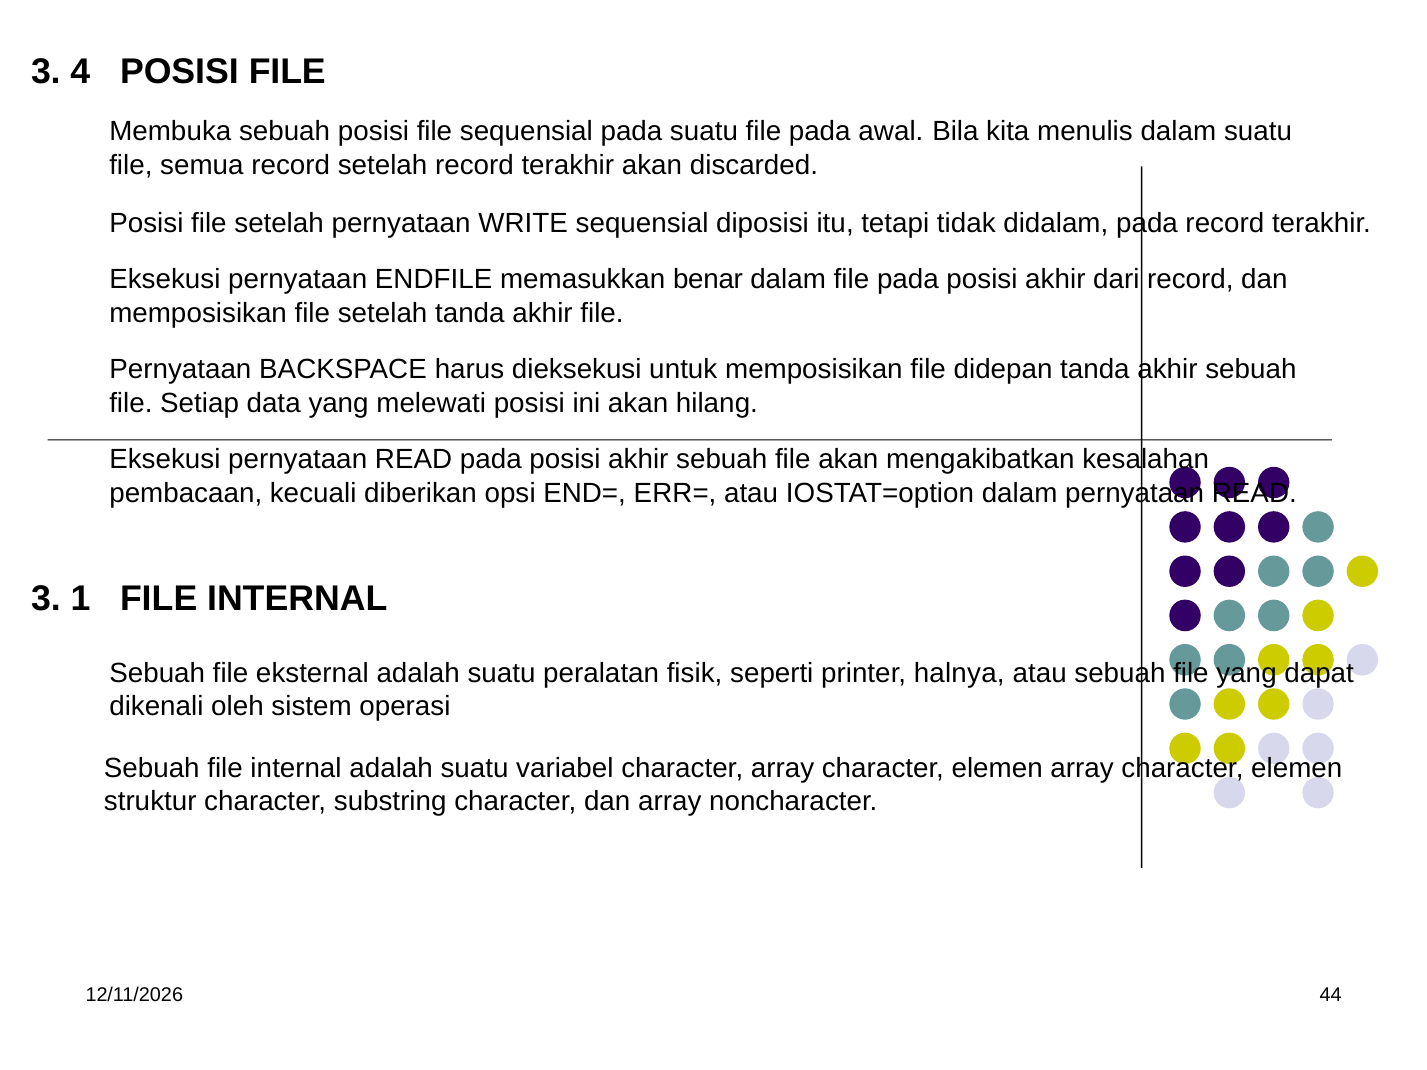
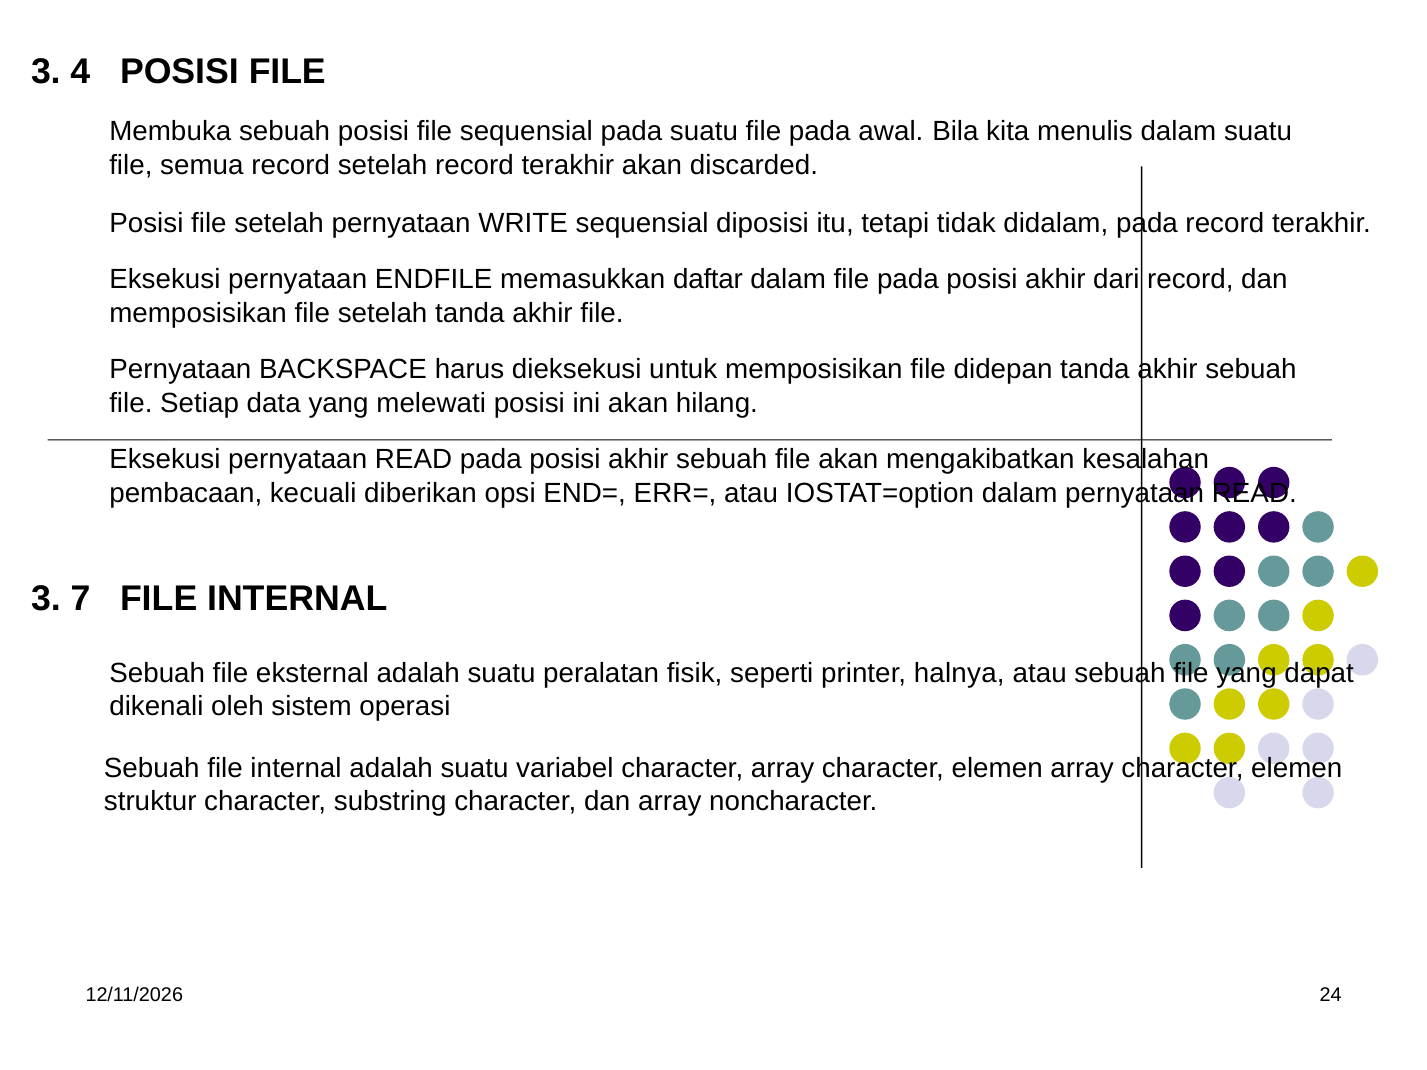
benar: benar -> daftar
1: 1 -> 7
44: 44 -> 24
